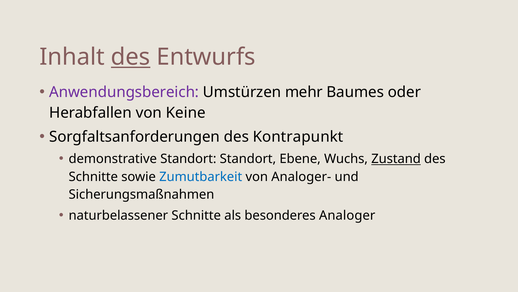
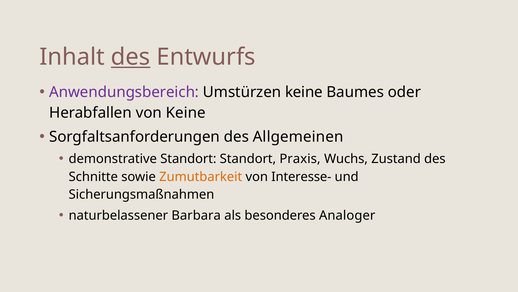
Umstürzen mehr: mehr -> keine
Kontrapunkt: Kontrapunkt -> Allgemeinen
Ebene: Ebene -> Praxis
Zustand underline: present -> none
Zumutbarkeit colour: blue -> orange
Analoger-: Analoger- -> Interesse-
naturbelassener Schnitte: Schnitte -> Barbara
